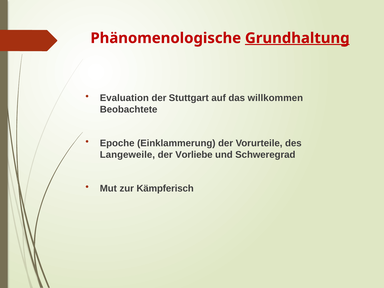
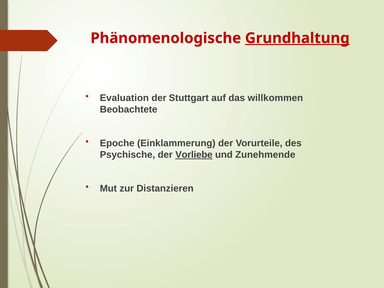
Langeweile: Langeweile -> Psychische
Vorliebe underline: none -> present
Schweregrad: Schweregrad -> Zunehmende
Kämpferisch: Kämpferisch -> Distanzieren
